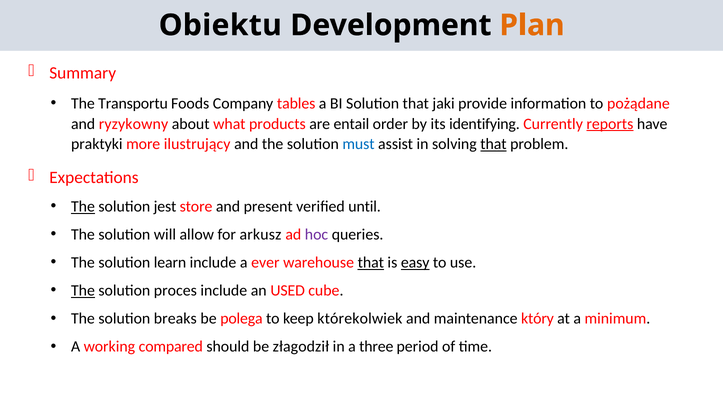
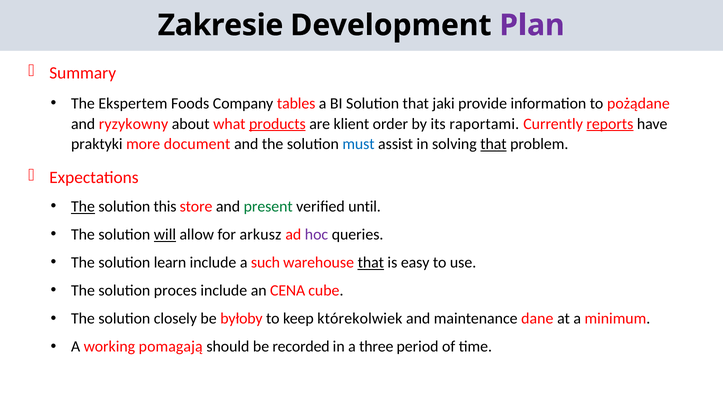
Obiektu: Obiektu -> Zakresie
Plan colour: orange -> purple
Transportu: Transportu -> Ekspertem
products underline: none -> present
entail: entail -> klient
identifying: identifying -> raportami
ilustrujący: ilustrujący -> document
jest: jest -> this
present colour: black -> green
will underline: none -> present
ever: ever -> such
easy underline: present -> none
The at (83, 290) underline: present -> none
USED: USED -> CENA
breaks: breaks -> closely
polega: polega -> byłoby
który: który -> dane
compared: compared -> pomagają
złagodził: złagodził -> recorded
